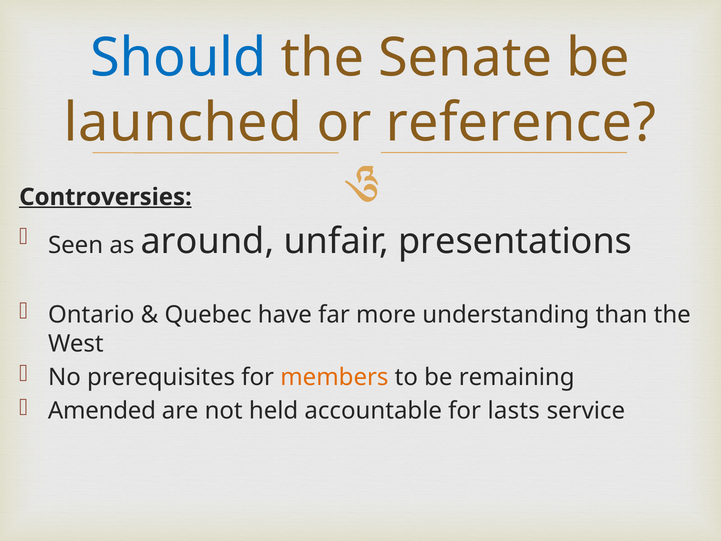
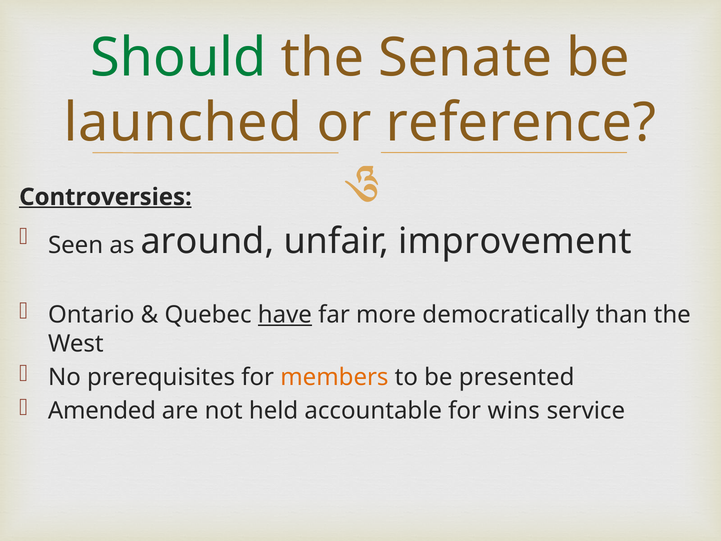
Should colour: blue -> green
presentations: presentations -> improvement
have underline: none -> present
understanding: understanding -> democratically
remaining: remaining -> presented
lasts: lasts -> wins
